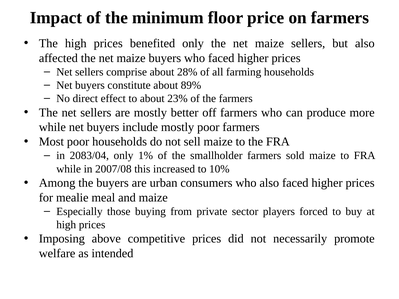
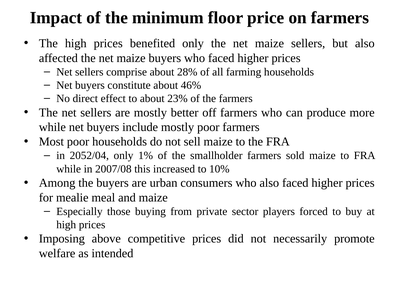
89%: 89% -> 46%
2083/04: 2083/04 -> 2052/04
